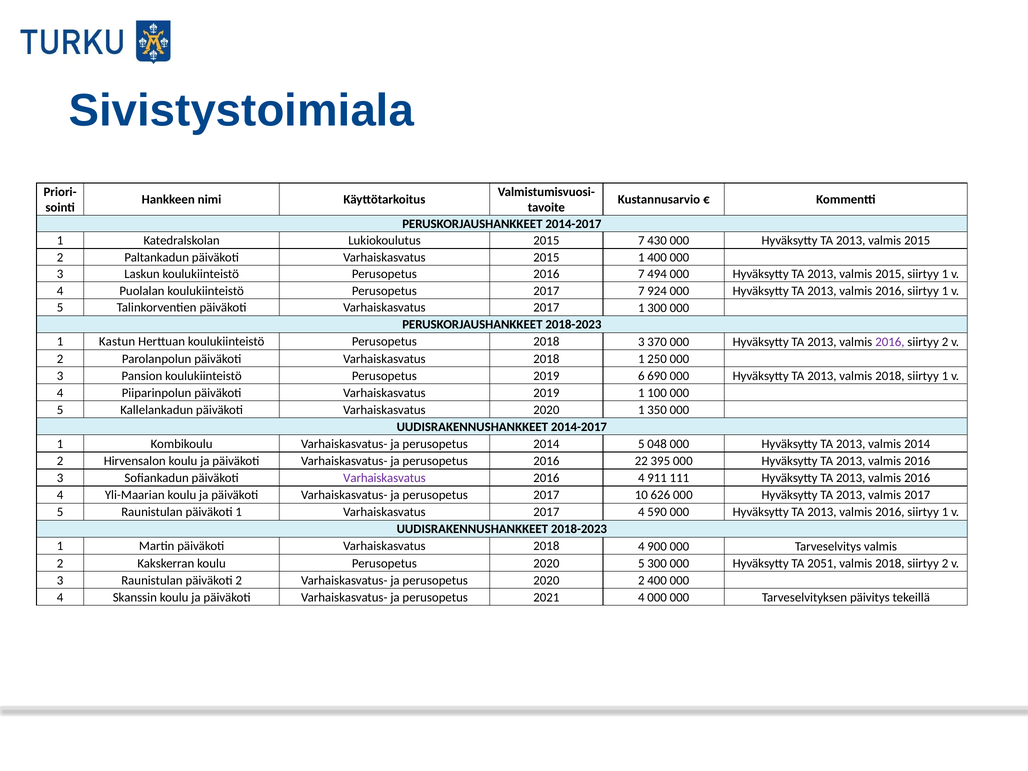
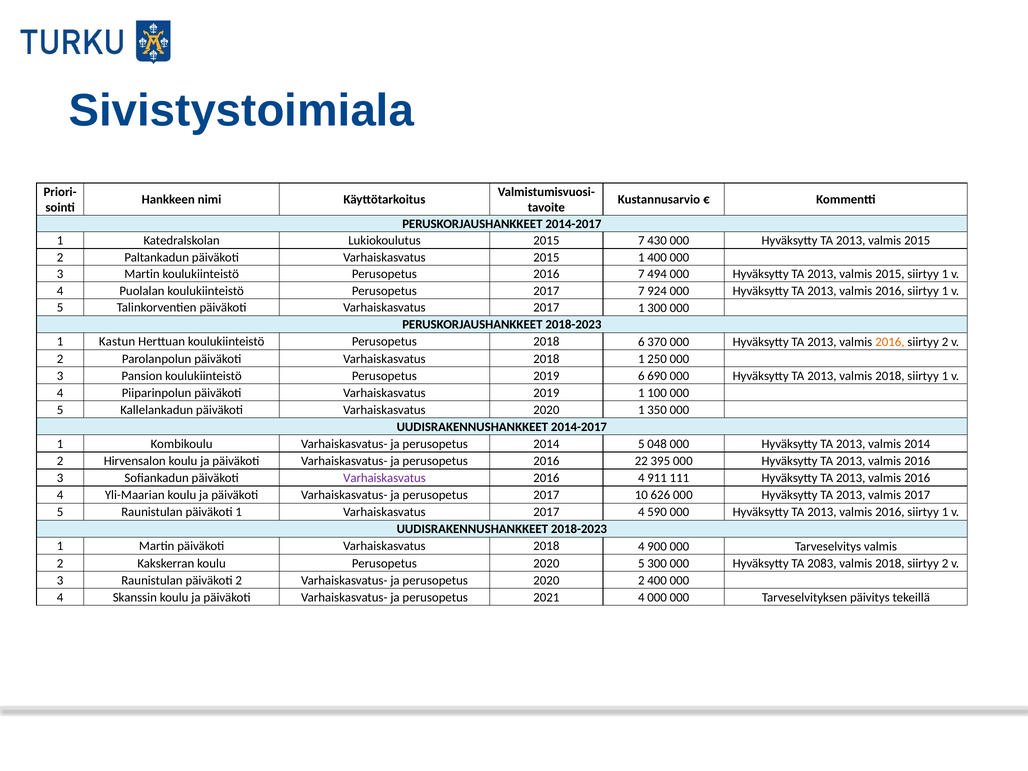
3 Laskun: Laskun -> Martin
2018 3: 3 -> 6
2016 at (890, 342) colour: purple -> orange
2051: 2051 -> 2083
